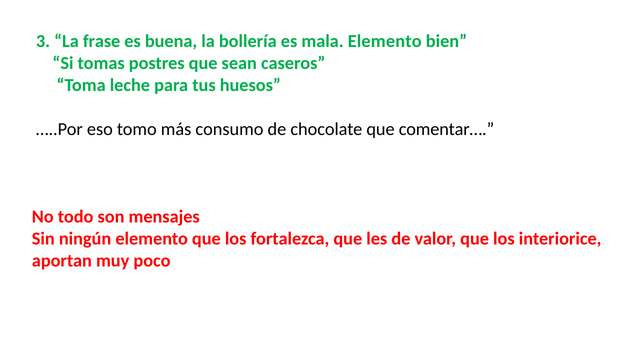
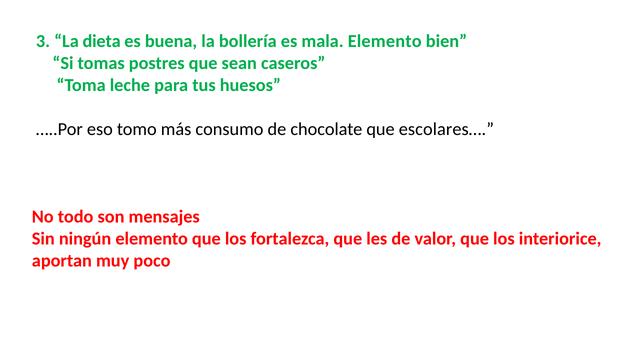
frase: frase -> dieta
comentar…: comentar… -> escolares…
